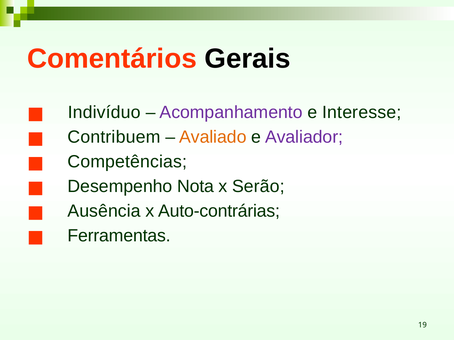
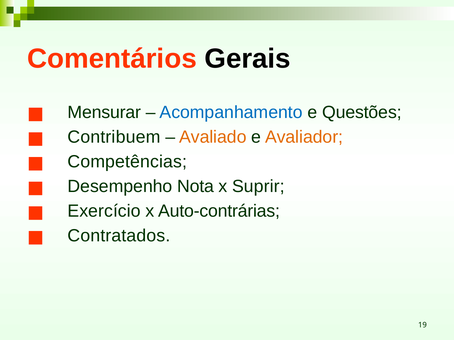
Indivíduo: Indivíduo -> Mensurar
Acompanhamento colour: purple -> blue
Interesse: Interesse -> Questões
Avaliador colour: purple -> orange
Serão: Serão -> Suprir
Ausência: Ausência -> Exercício
Ferramentas: Ferramentas -> Contratados
